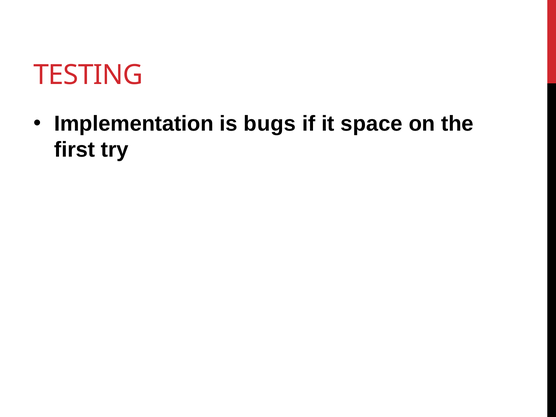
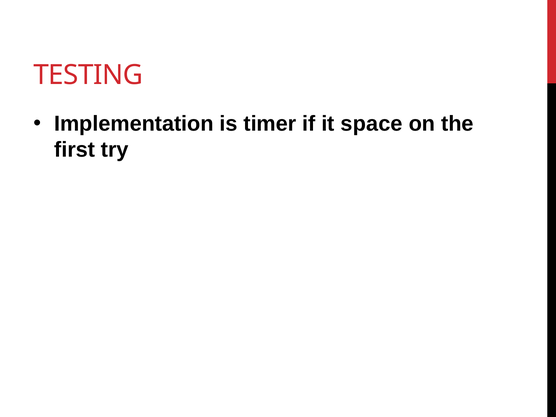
bugs: bugs -> timer
